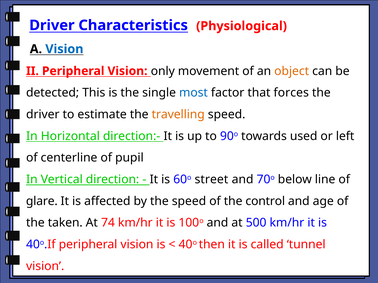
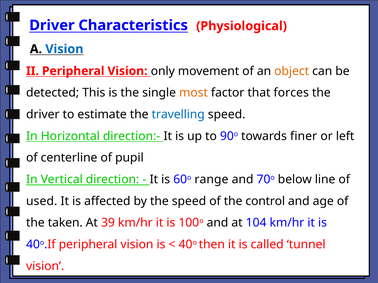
most colour: blue -> orange
travelling colour: orange -> blue
used: used -> finer
street: street -> range
glare: glare -> used
74: 74 -> 39
500: 500 -> 104
